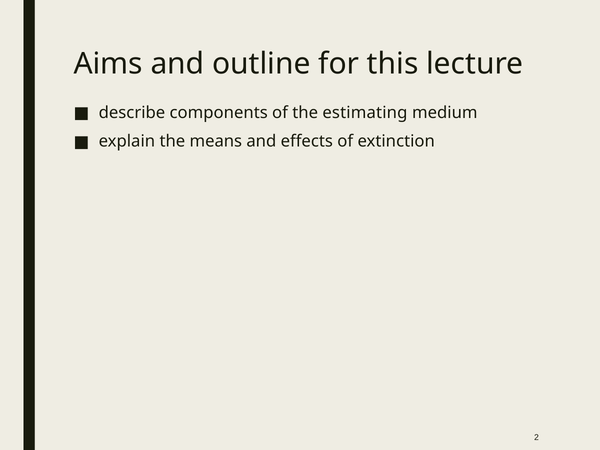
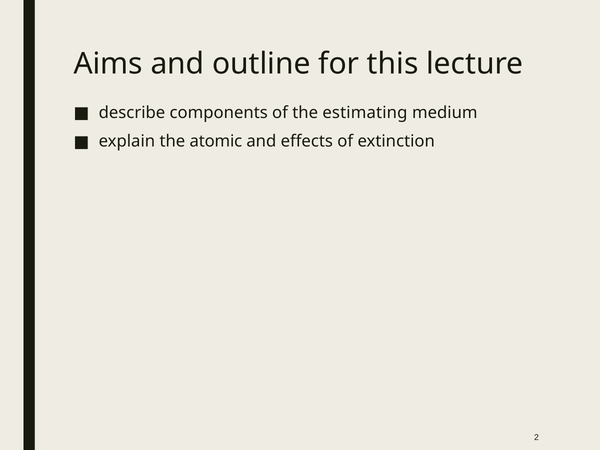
means: means -> atomic
